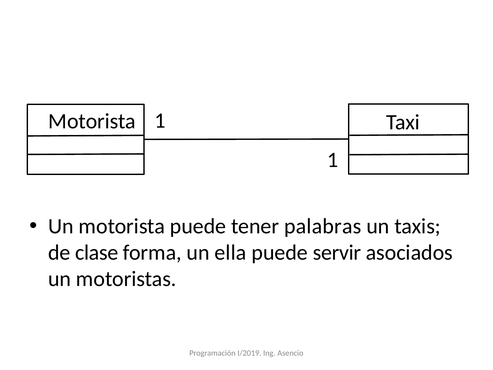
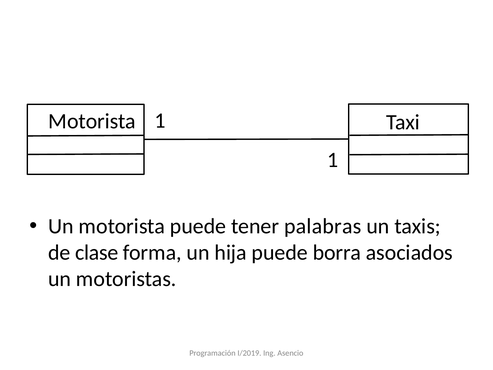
ella: ella -> hija
servir: servir -> borra
